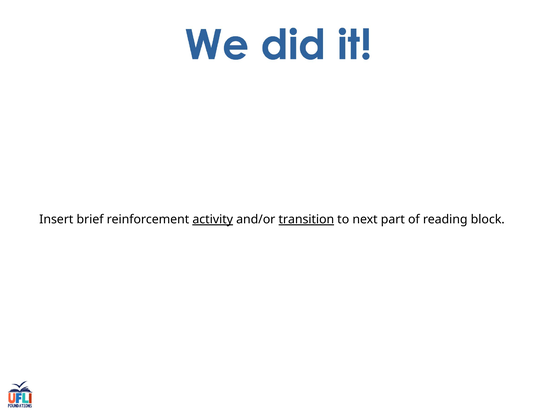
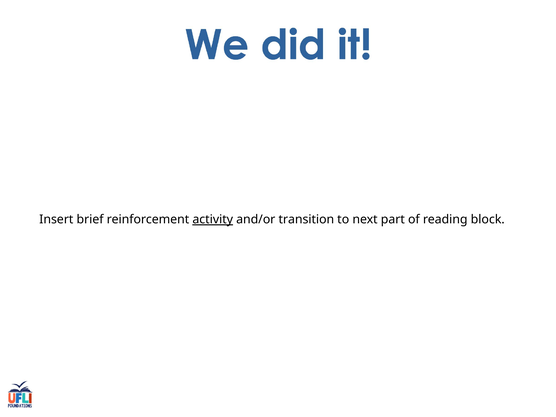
transition underline: present -> none
